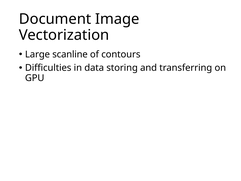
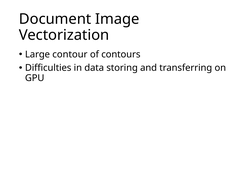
scanline: scanline -> contour
